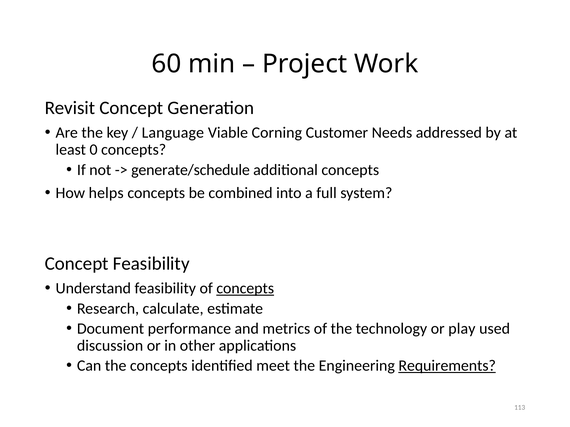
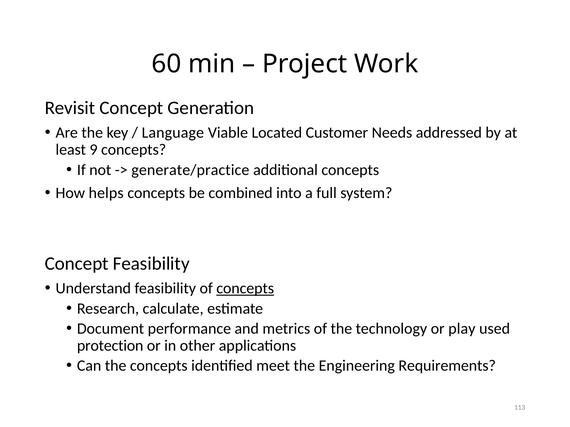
Corning: Corning -> Located
0: 0 -> 9
generate/schedule: generate/schedule -> generate/practice
discussion: discussion -> protection
Requirements underline: present -> none
